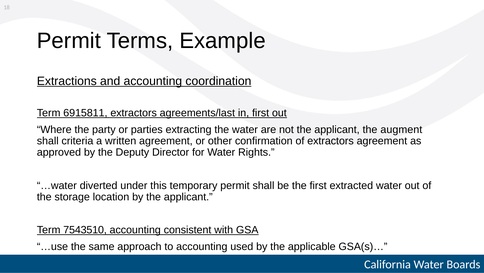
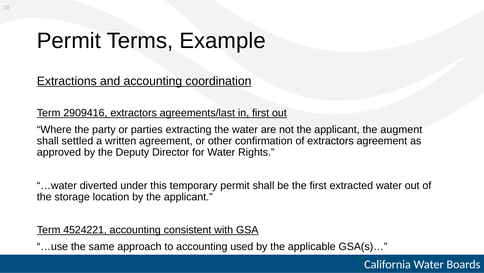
6915811: 6915811 -> 2909416
criteria: criteria -> settled
7543510: 7543510 -> 4524221
